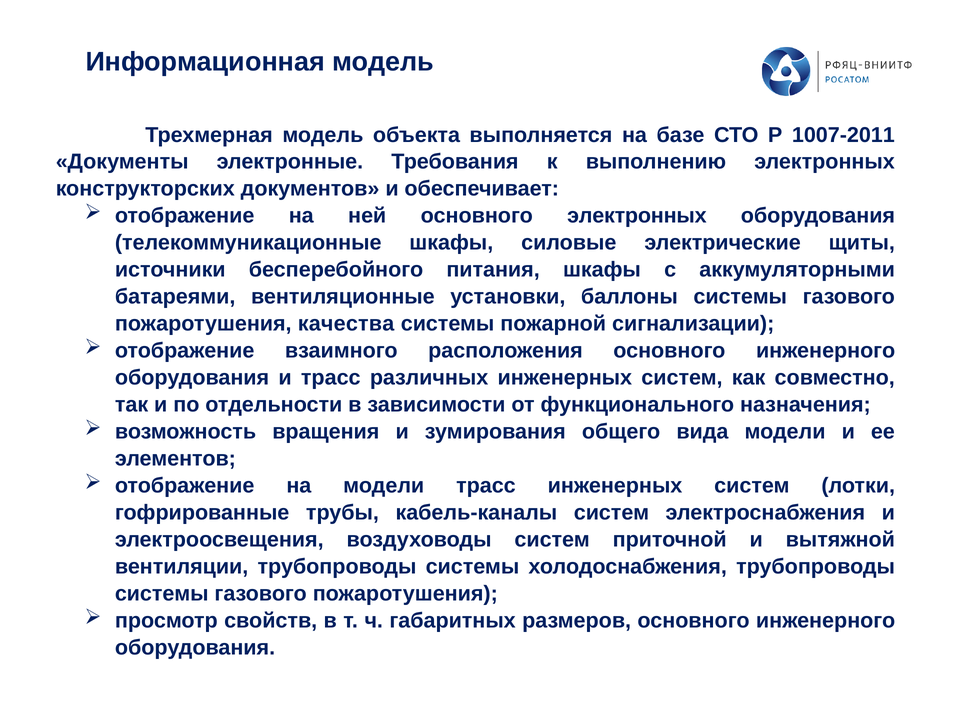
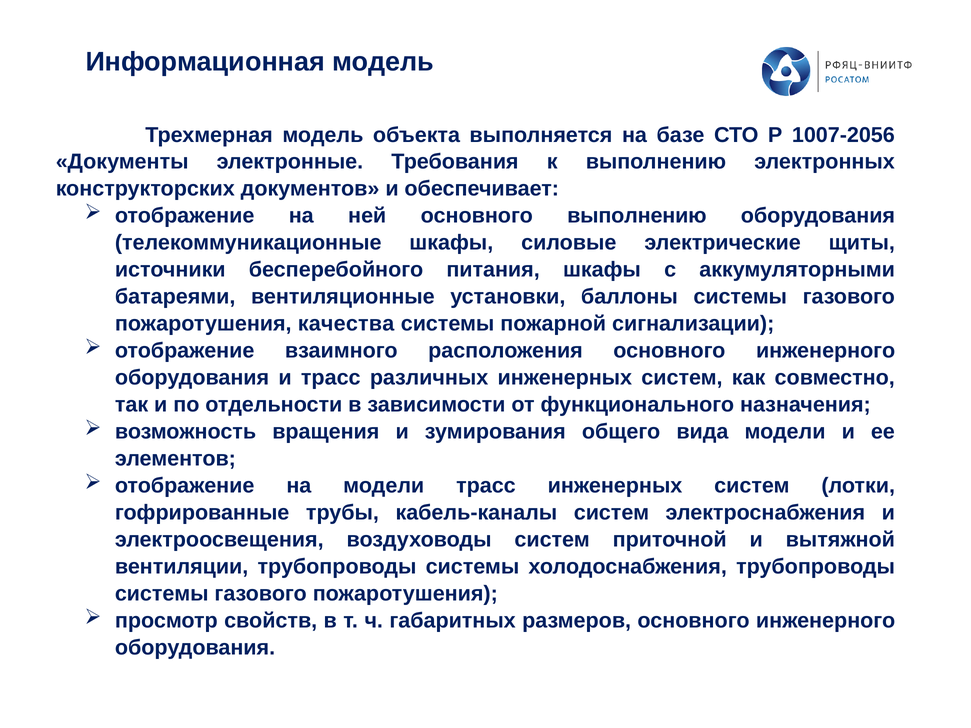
1007-2011: 1007-2011 -> 1007-2056
основного электронных: электронных -> выполнению
